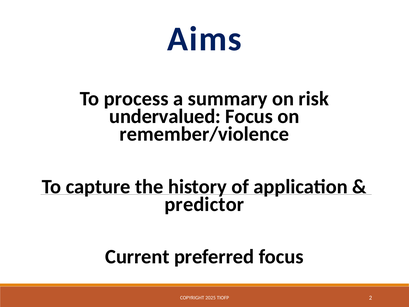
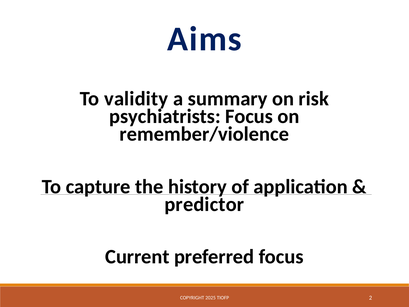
process: process -> validity
undervalued: undervalued -> psychiatrists
